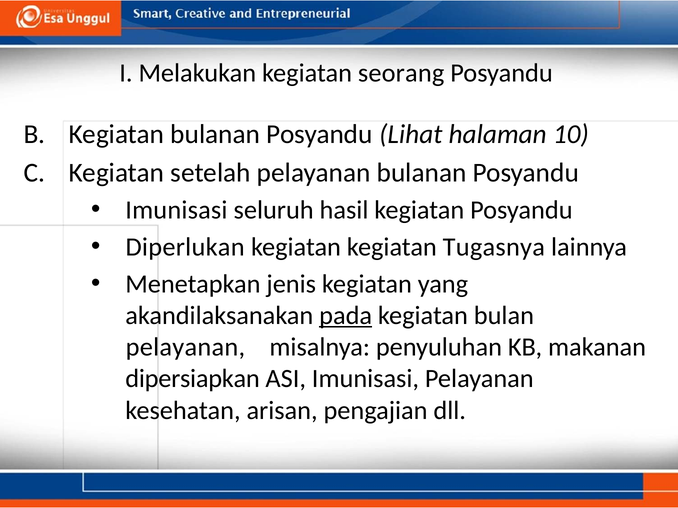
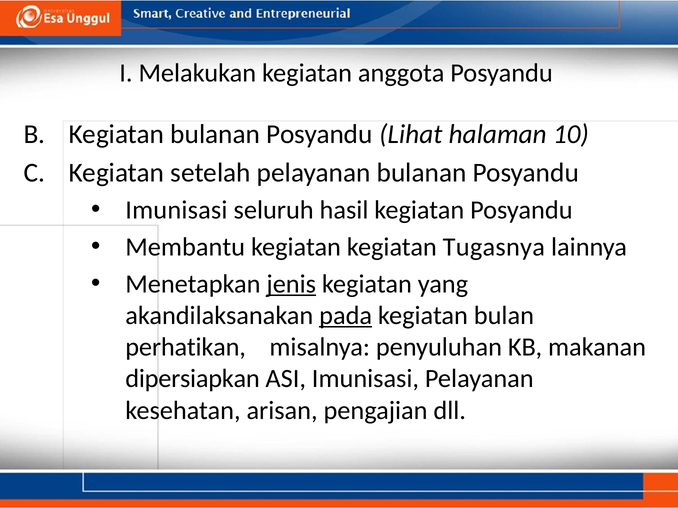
seorang: seorang -> anggota
Diperlukan: Diperlukan -> Membantu
jenis underline: none -> present
pelayanan at (185, 348): pelayanan -> perhatikan
